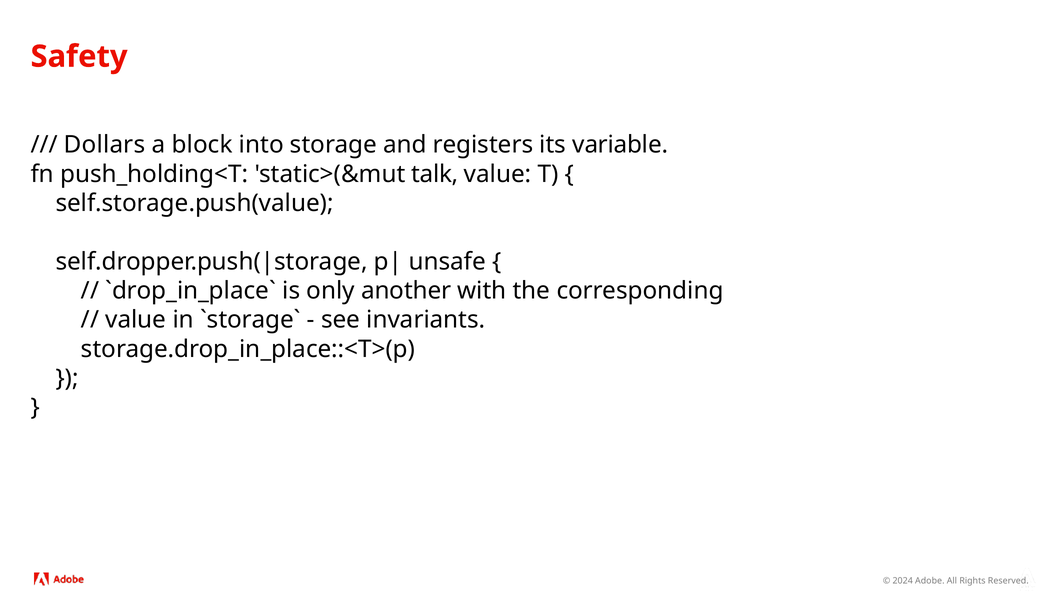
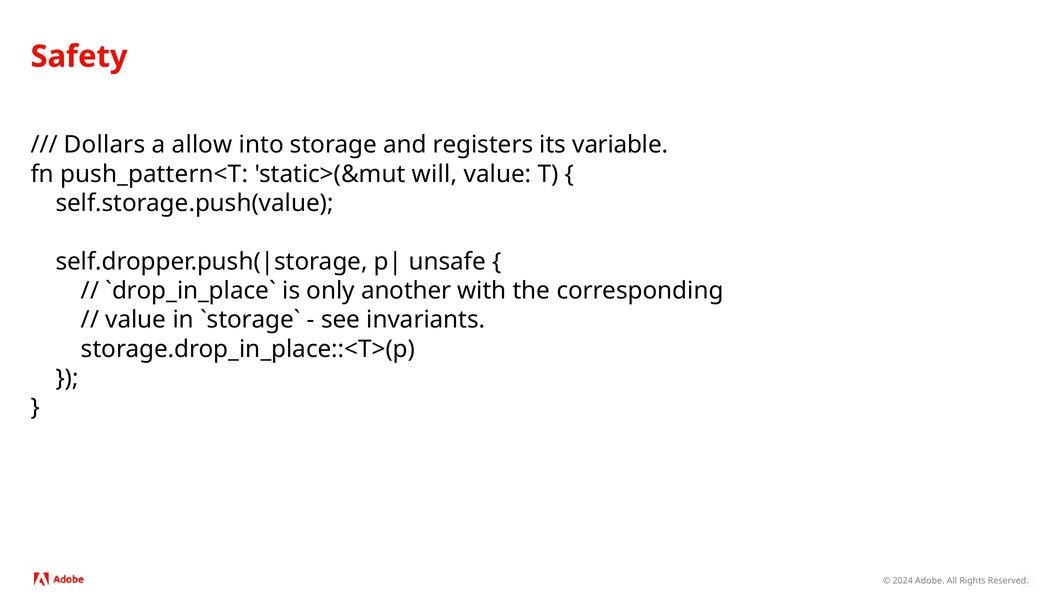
block: block -> allow
push_holding<T: push_holding<T -> push_pattern<T
talk: talk -> will
